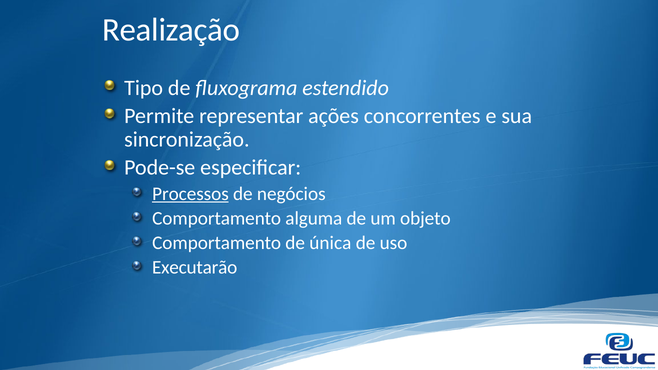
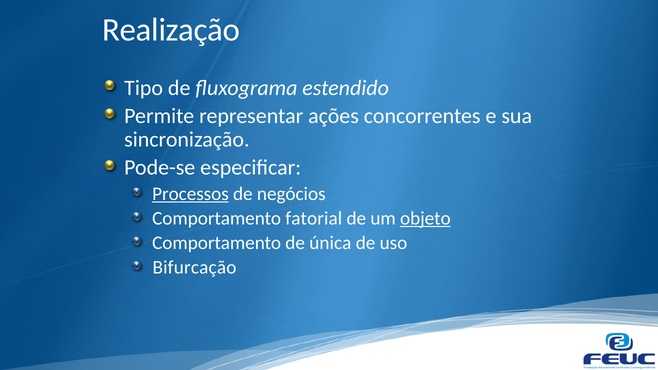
alguma: alguma -> fatorial
objeto underline: none -> present
Executarão: Executarão -> Bifurcação
